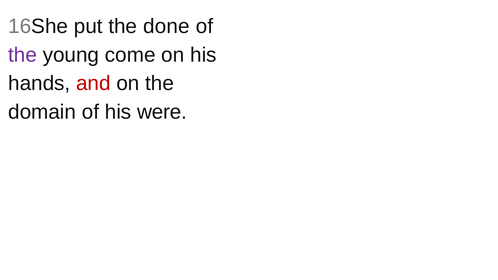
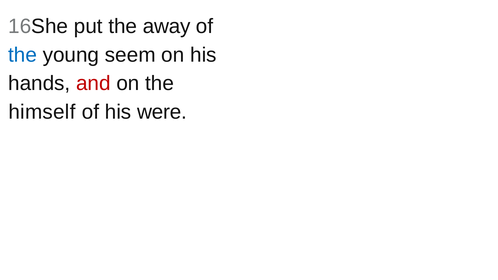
done: done -> away
the at (23, 55) colour: purple -> blue
come: come -> seem
domain: domain -> himself
